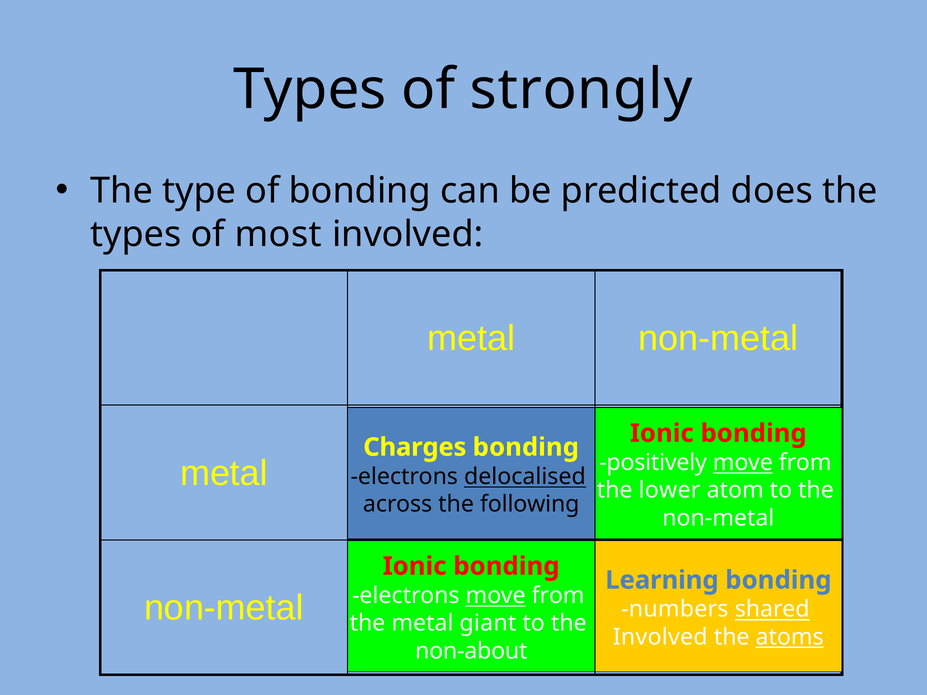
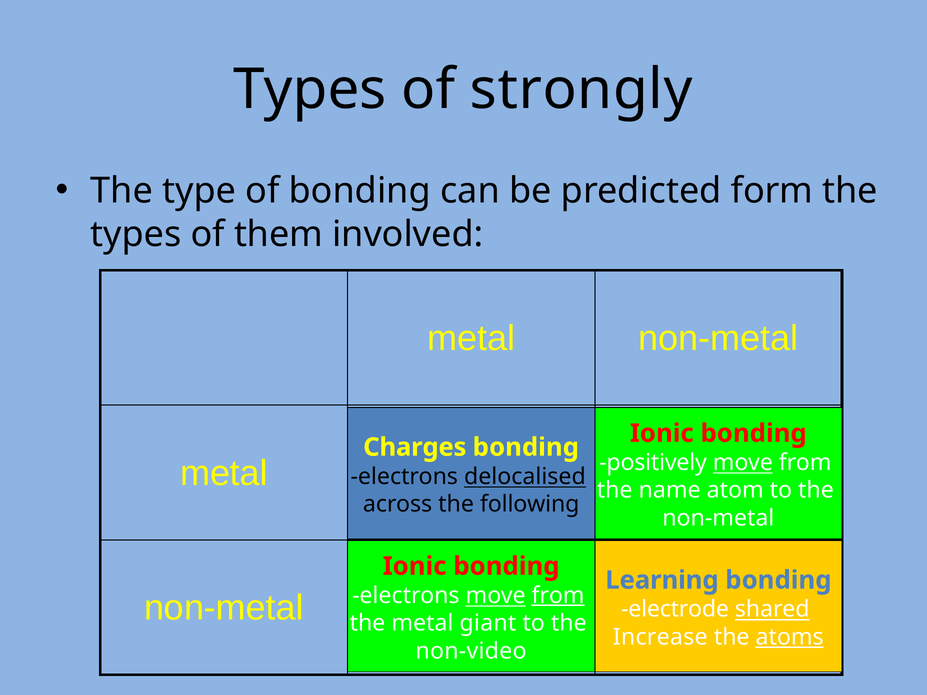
does: does -> form
most: most -> them
lower: lower -> name
from at (558, 596) underline: none -> present
numbers: numbers -> electrode
Involved at (660, 637): Involved -> Increase
non-about: non-about -> non-video
